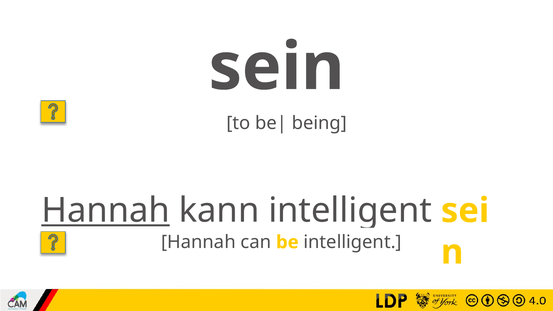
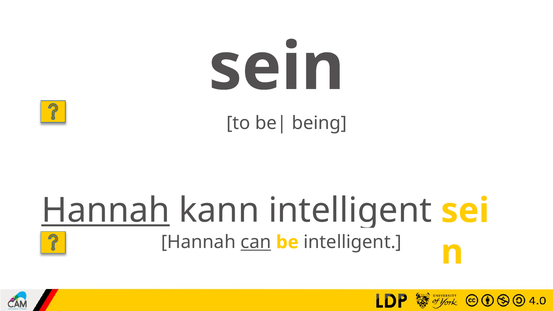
can underline: none -> present
